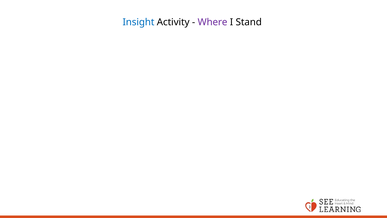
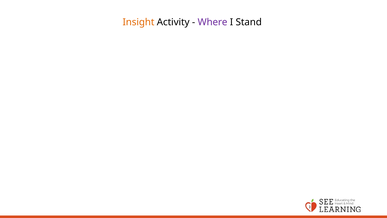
Insight colour: blue -> orange
